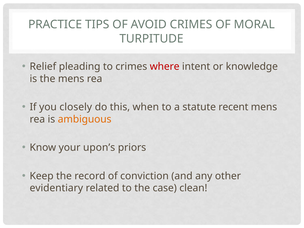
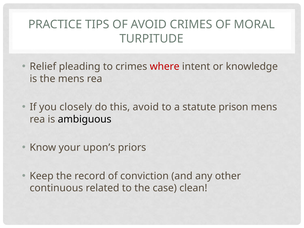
this when: when -> avoid
recent: recent -> prison
ambiguous colour: orange -> black
evidentiary: evidentiary -> continuous
